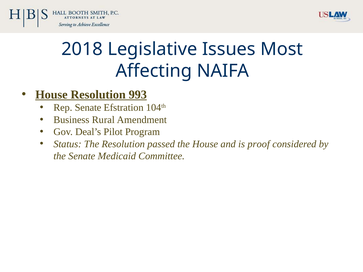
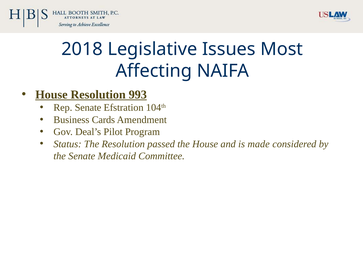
Rural: Rural -> Cards
proof: proof -> made
